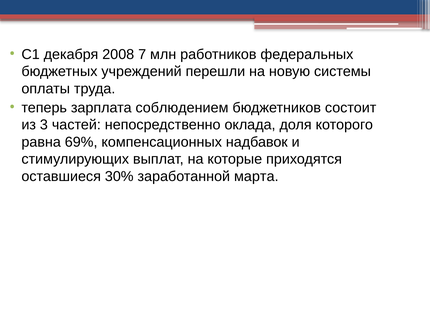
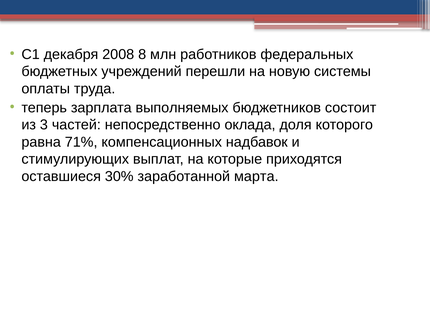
7: 7 -> 8
соблюдением: соблюдением -> выполняемых
69%: 69% -> 71%
